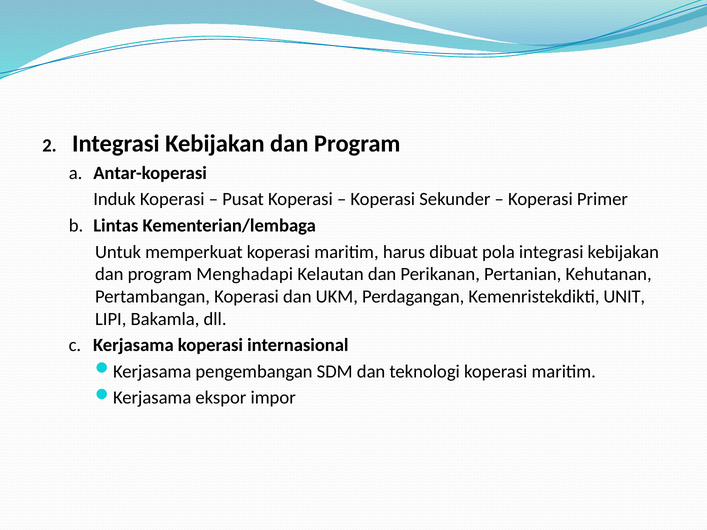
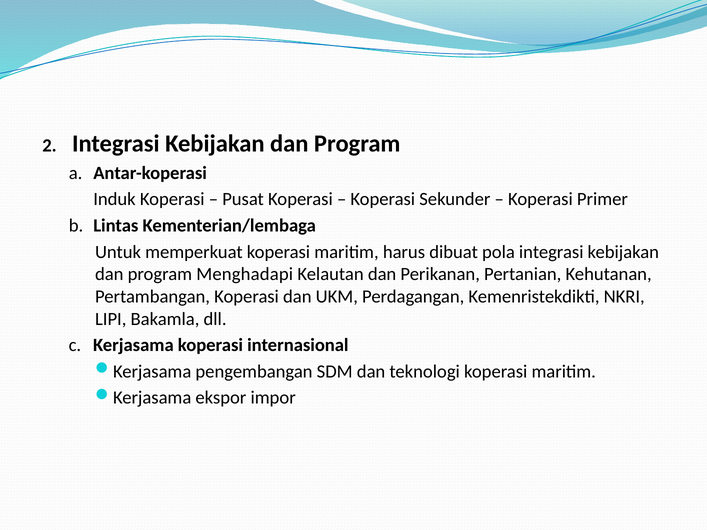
UNIT: UNIT -> NKRI
